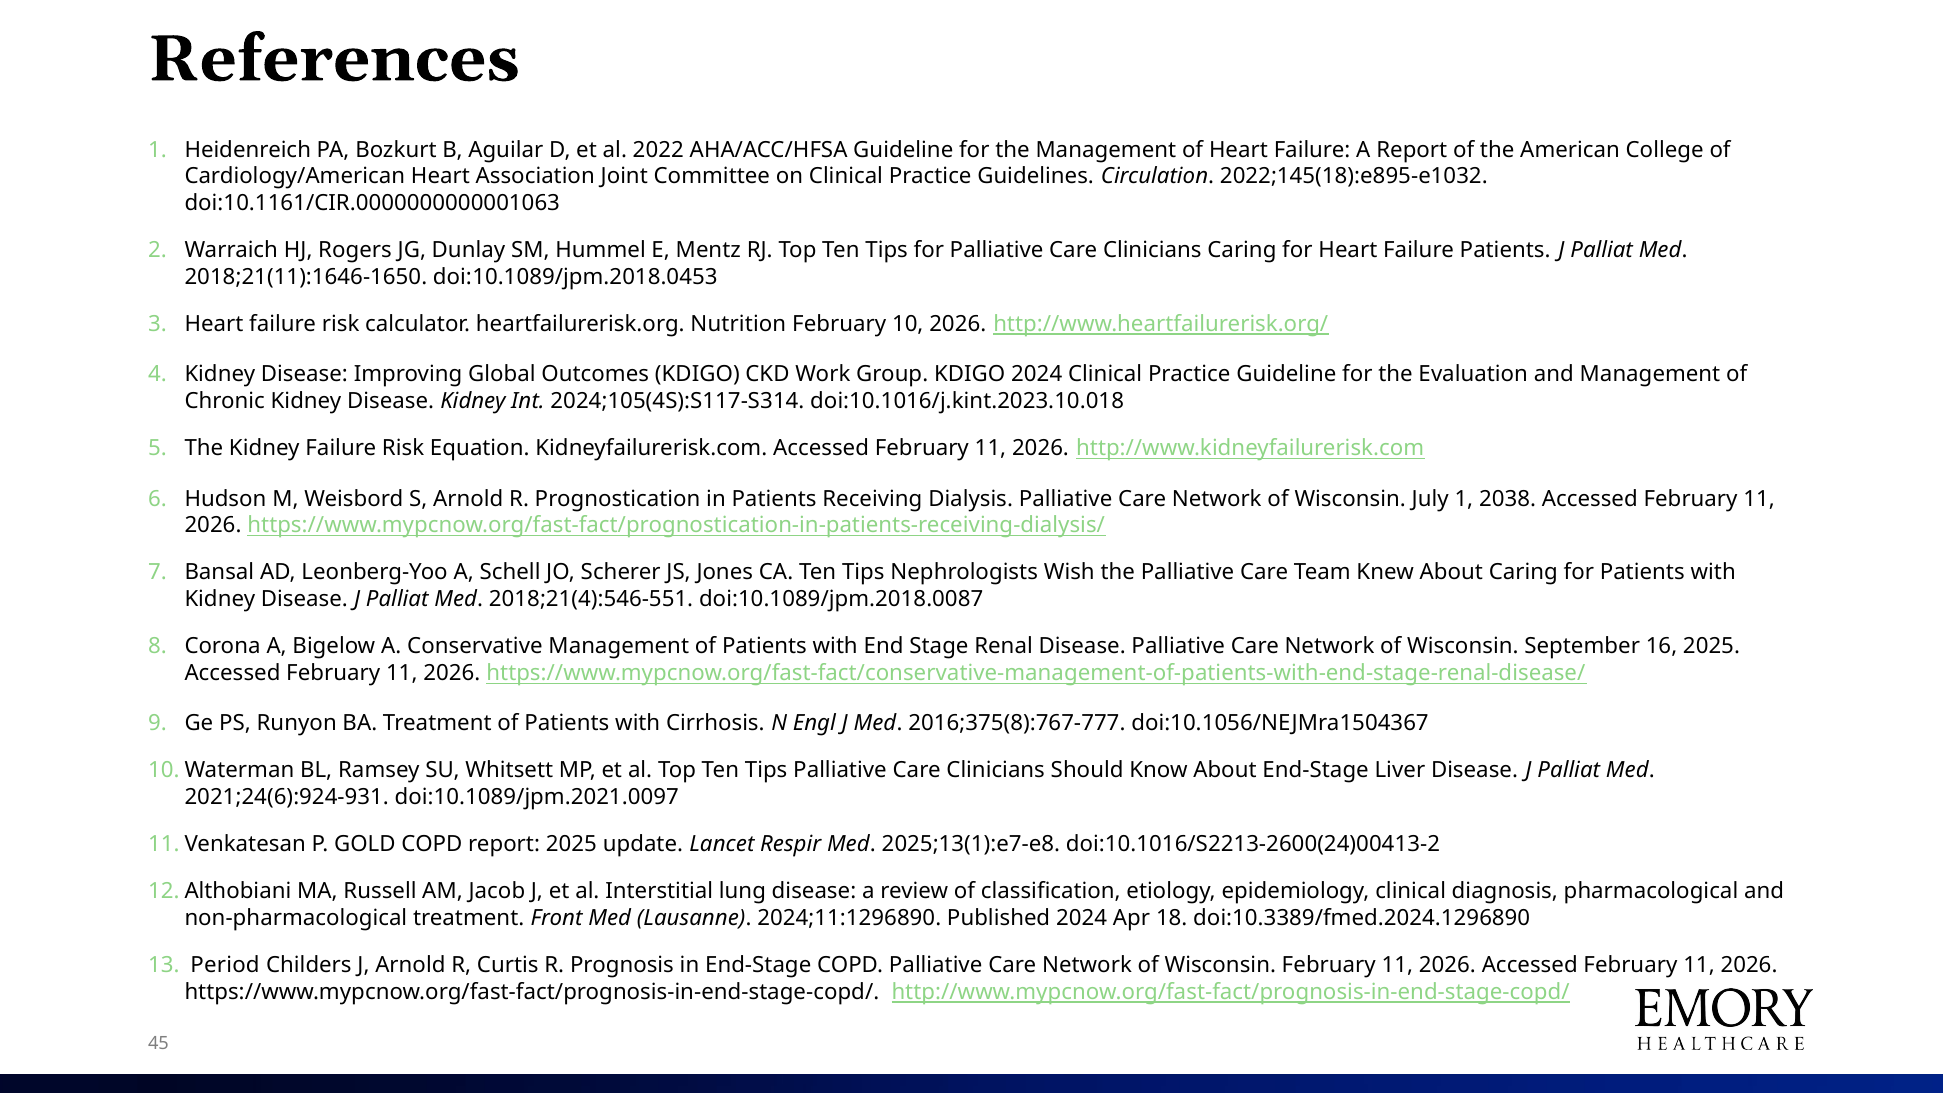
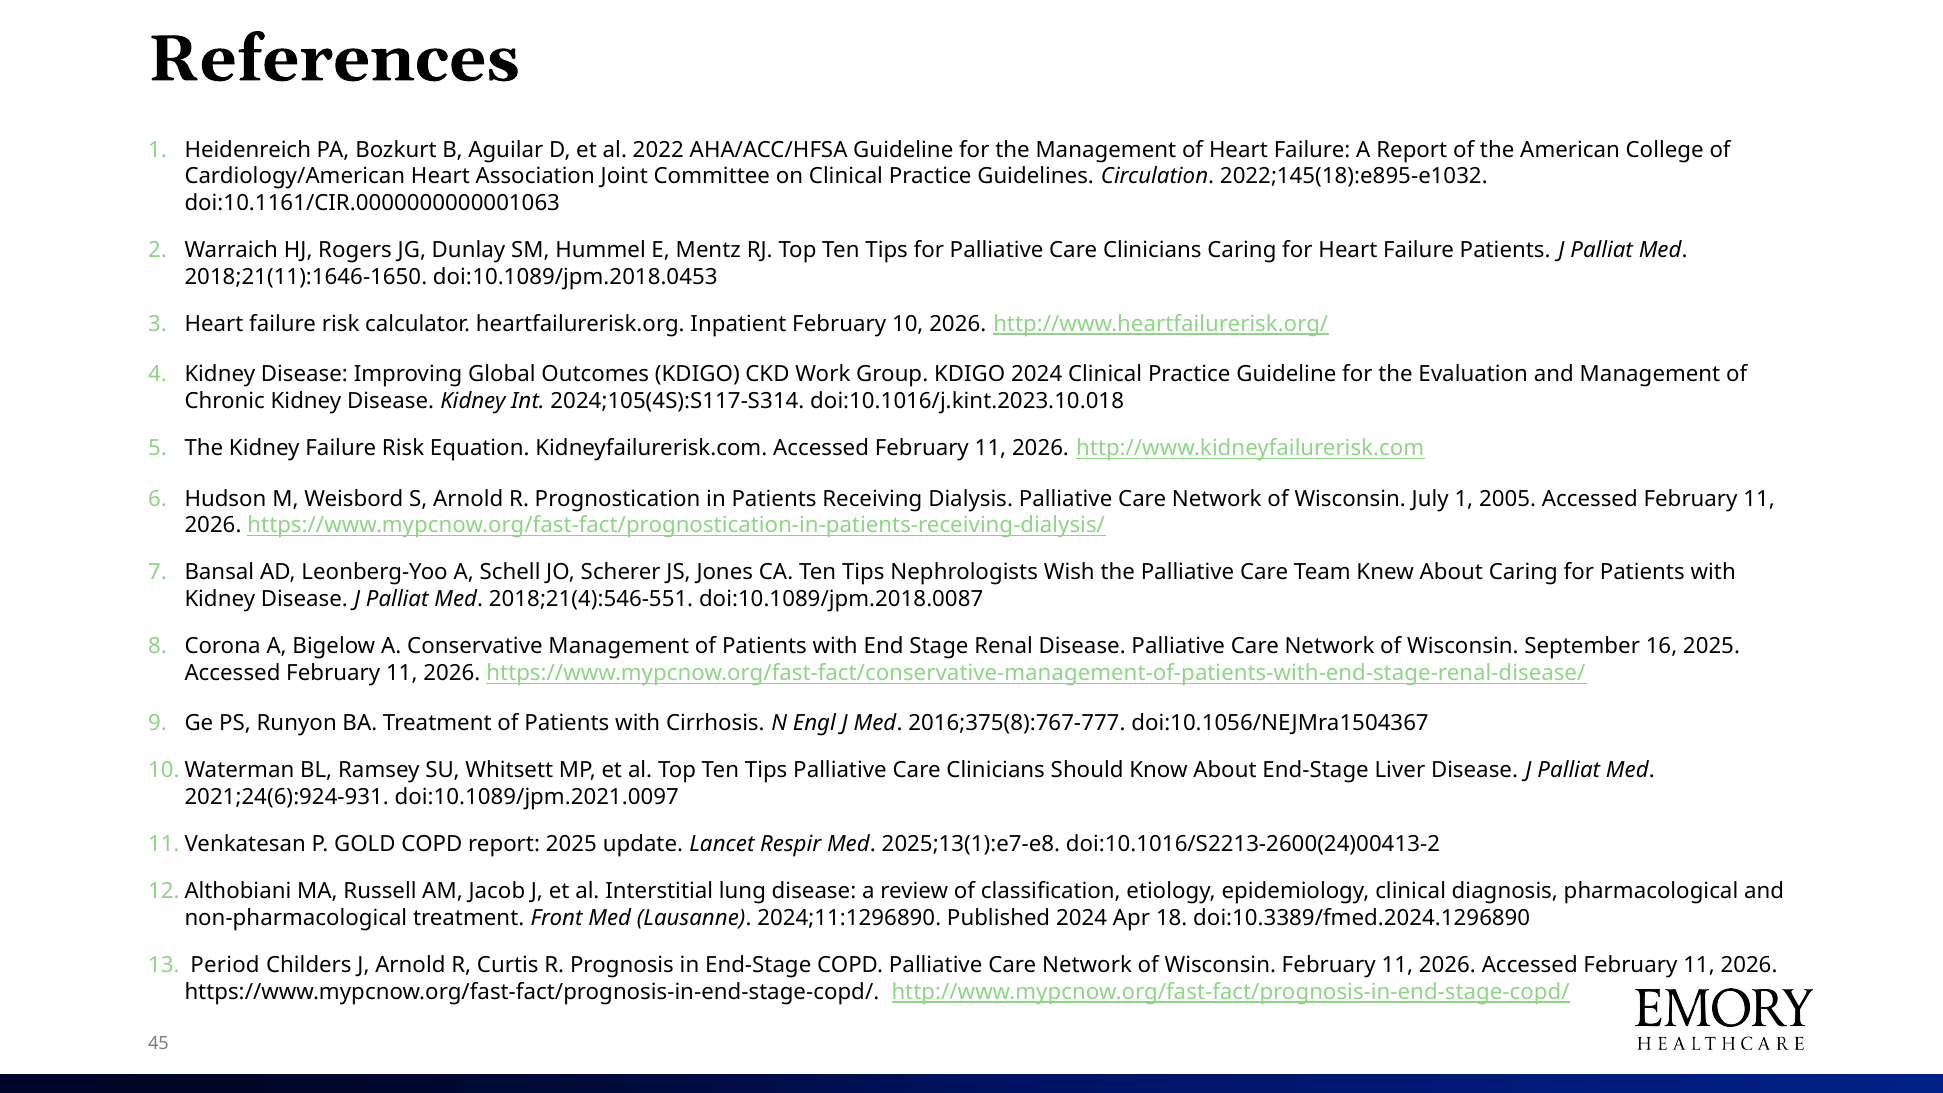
Nutrition: Nutrition -> Inpatient
2038: 2038 -> 2005
